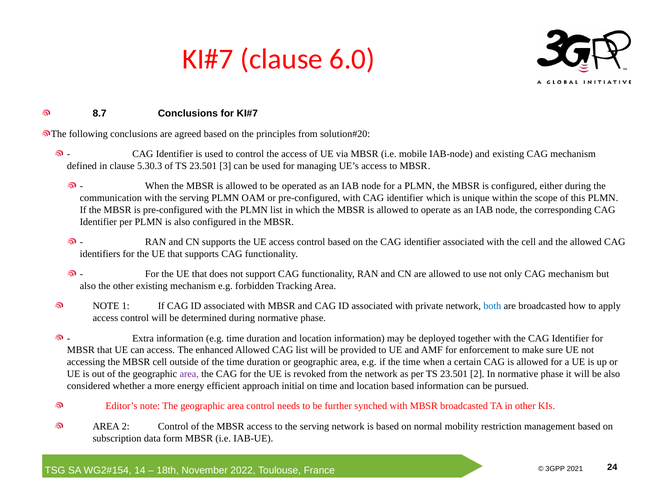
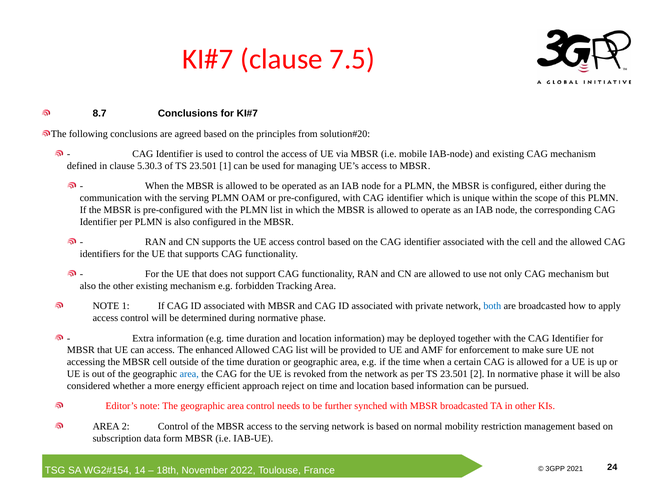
6.0: 6.0 -> 7.5
23.501 3: 3 -> 1
area at (189, 375) colour: purple -> blue
initial: initial -> reject
